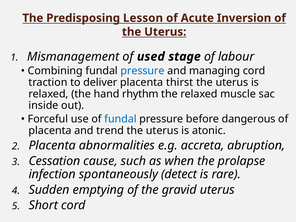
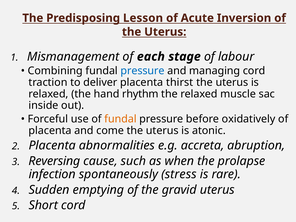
used: used -> each
fundal at (120, 119) colour: blue -> orange
dangerous: dangerous -> oxidatively
trend: trend -> come
Cessation: Cessation -> Reversing
detect: detect -> stress
